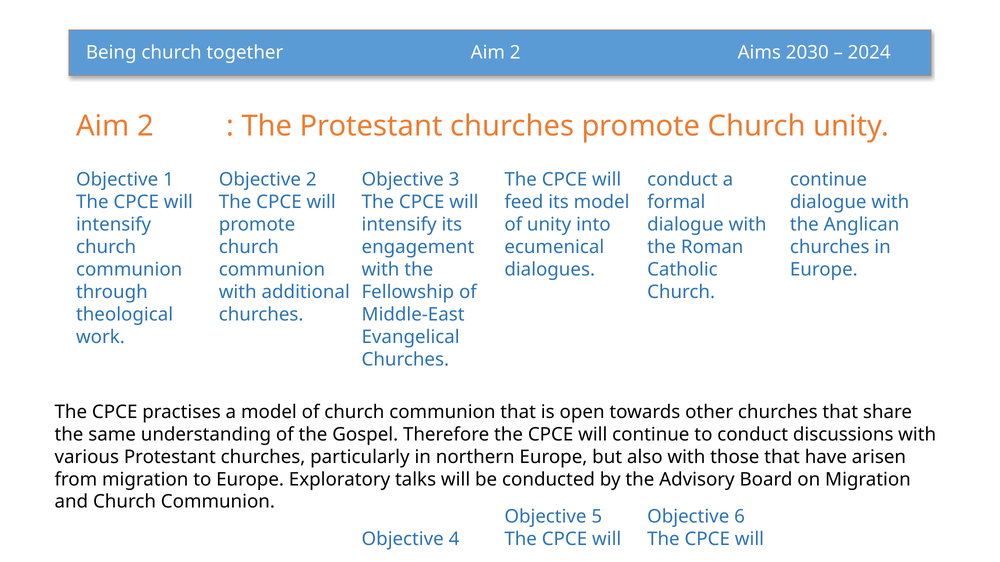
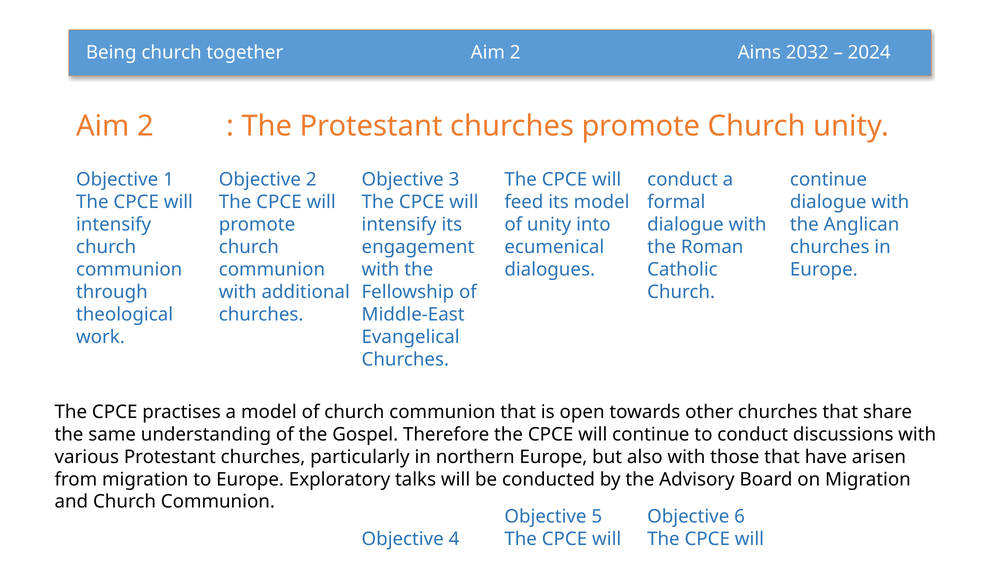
2030: 2030 -> 2032
